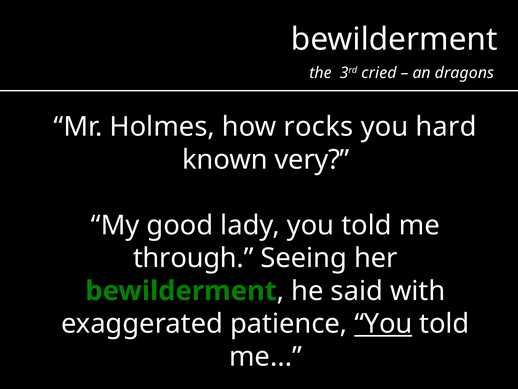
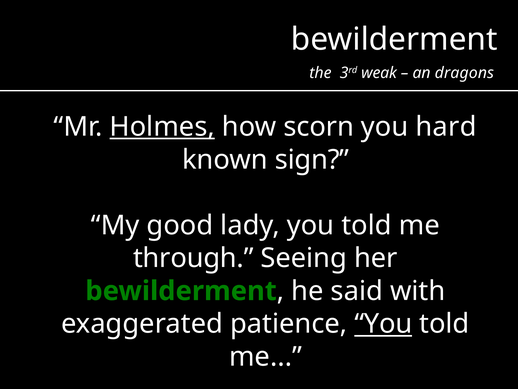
cried: cried -> weak
Holmes underline: none -> present
rocks: rocks -> scorn
very: very -> sign
